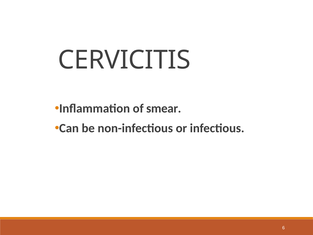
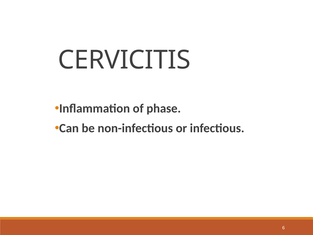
smear: smear -> phase
